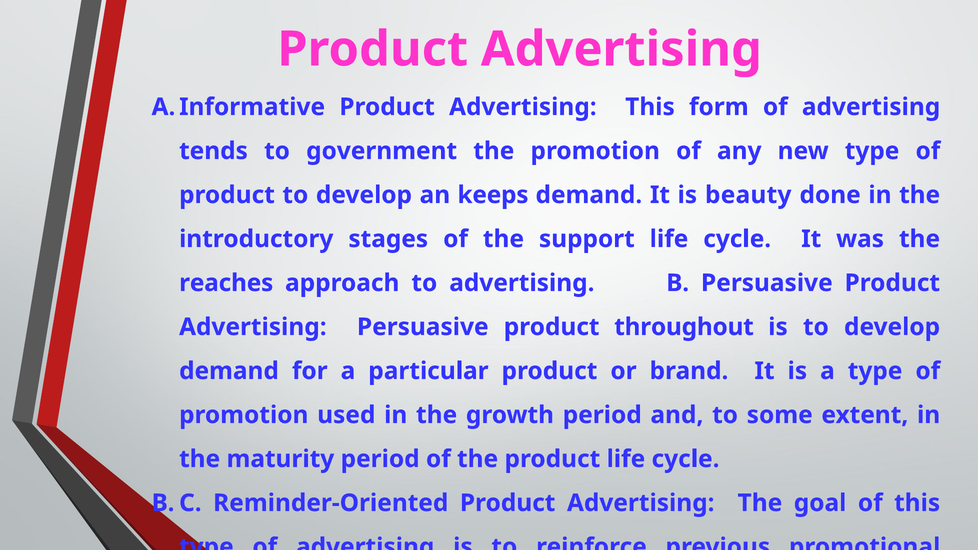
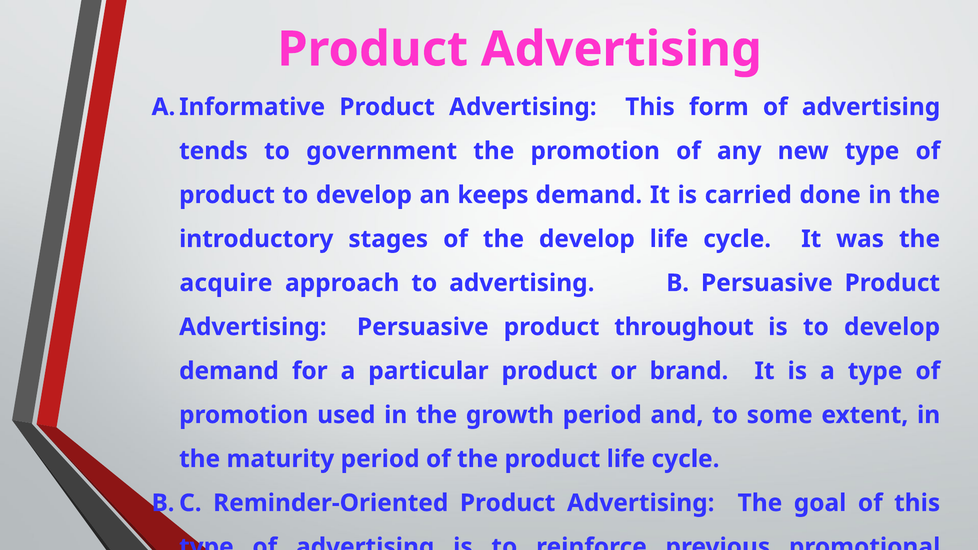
beauty: beauty -> carried
the support: support -> develop
reaches: reaches -> acquire
